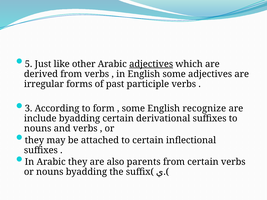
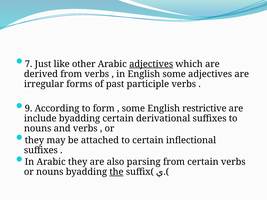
5: 5 -> 7
3: 3 -> 9
recognize: recognize -> restrictive
parents: parents -> parsing
the underline: none -> present
